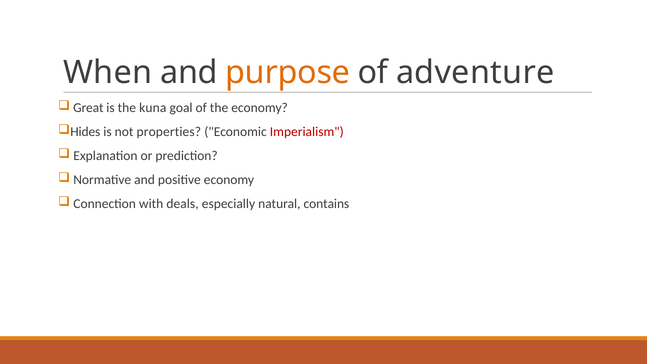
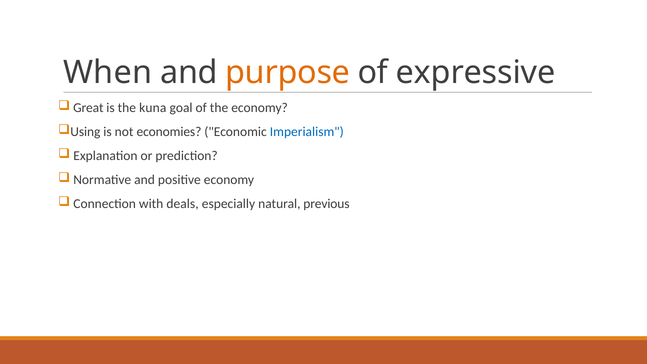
adventure: adventure -> expressive
Hides: Hides -> Using
properties: properties -> economies
Imperialism colour: red -> blue
contains: contains -> previous
